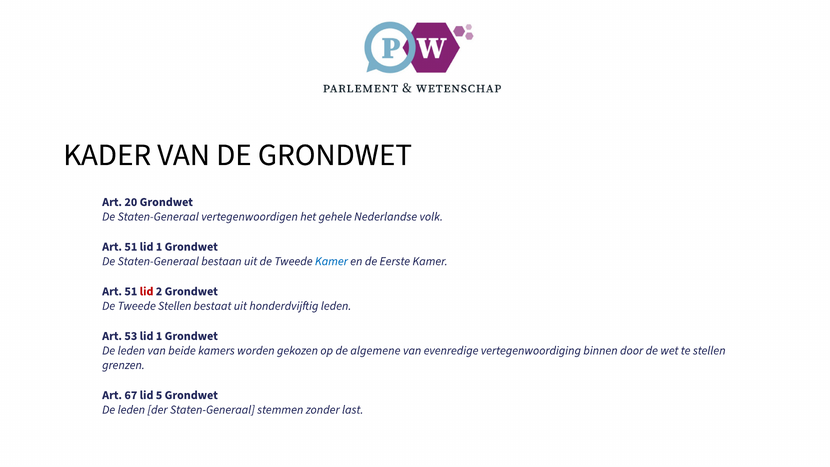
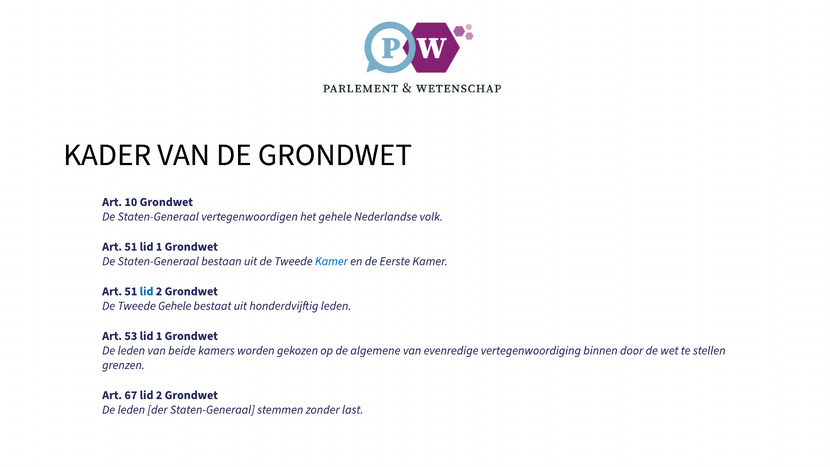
20: 20 -> 10
lid at (147, 291) colour: red -> blue
Tweede Stellen: Stellen -> Gehele
67 lid 5: 5 -> 2
